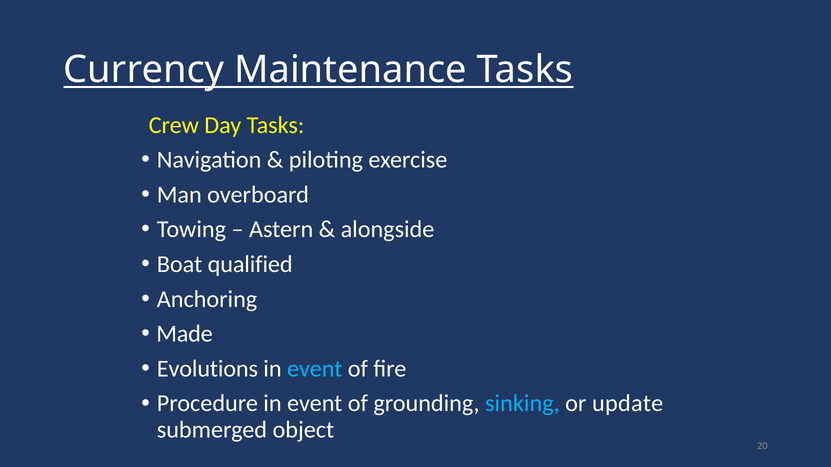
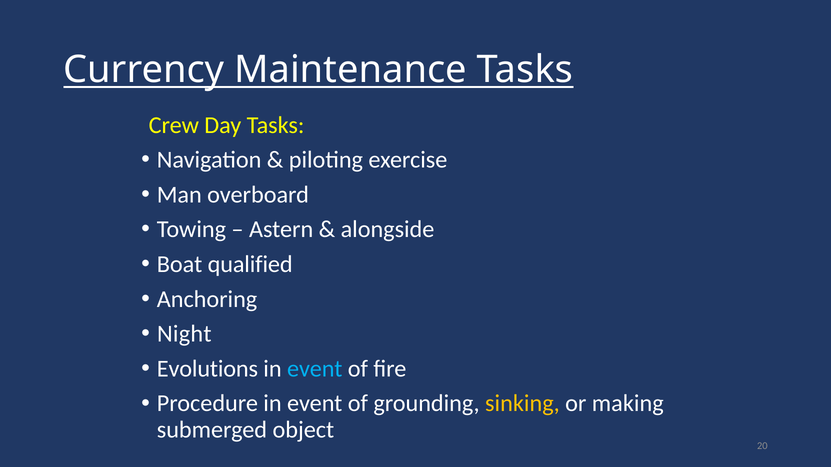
Made: Made -> Night
sinking colour: light blue -> yellow
update: update -> making
